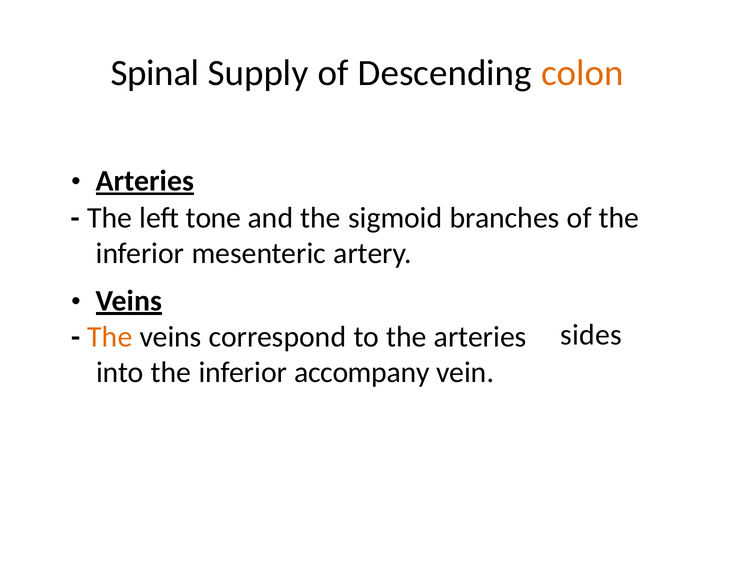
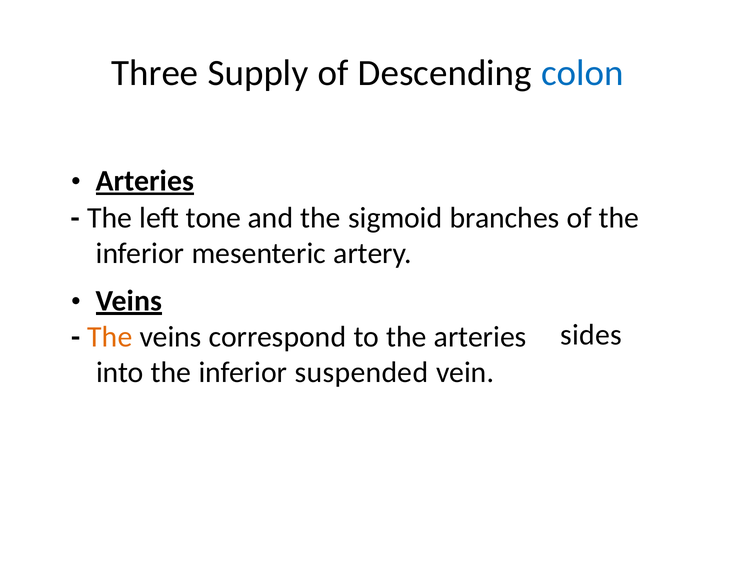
Spinal: Spinal -> Three
colon colour: orange -> blue
accompany: accompany -> suspended
